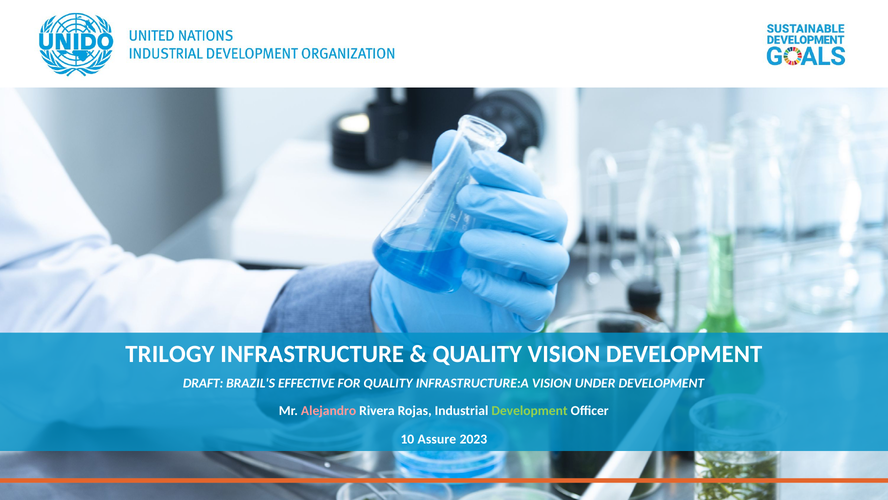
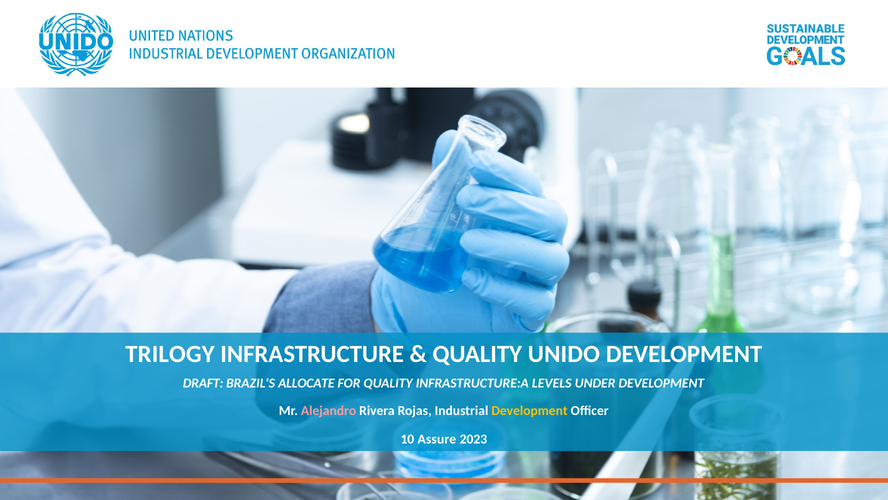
QUALITY VISION: VISION -> UNIDO
EFFECTIVE: EFFECTIVE -> ALLOCATE
INFRASTRUCTURE:A VISION: VISION -> LEVELS
Development at (530, 410) colour: light green -> yellow
